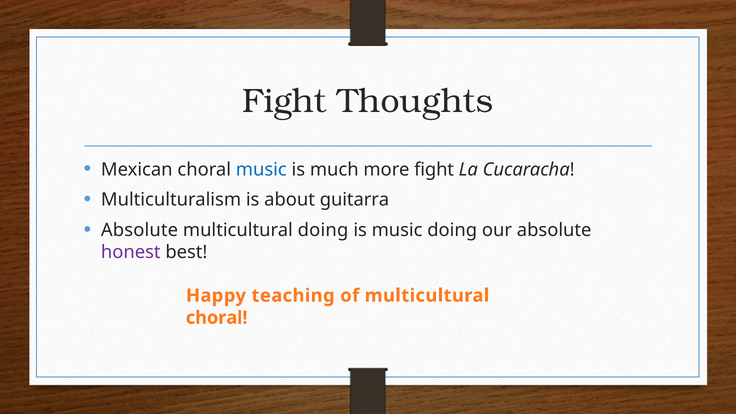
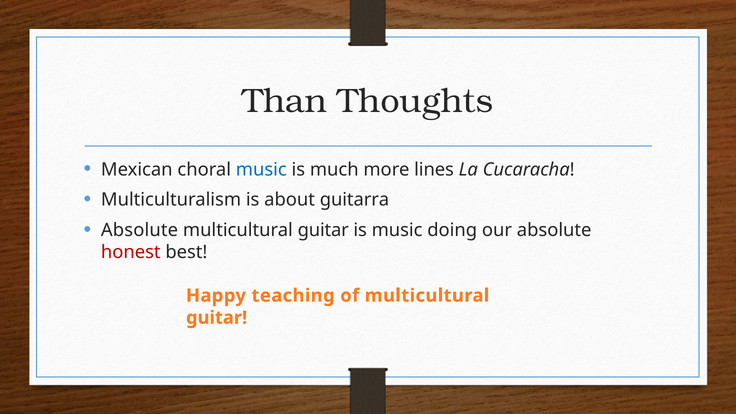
Fight at (285, 101): Fight -> Than
more fight: fight -> lines
doing at (323, 230): doing -> guitar
honest colour: purple -> red
choral at (217, 318): choral -> guitar
